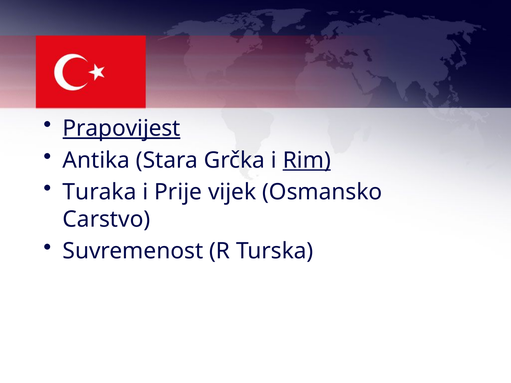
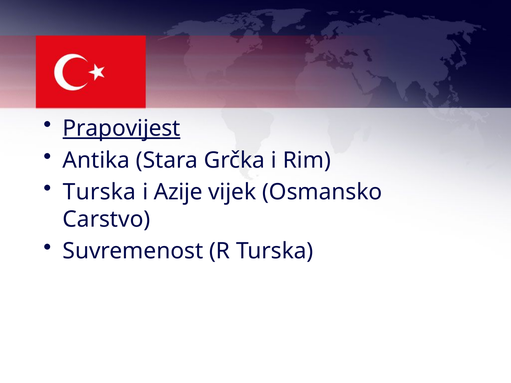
Rim underline: present -> none
Turaka at (100, 192): Turaka -> Turska
Prije: Prije -> Azije
